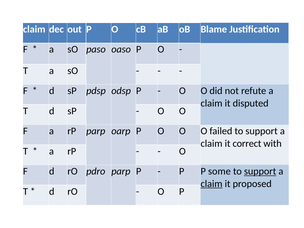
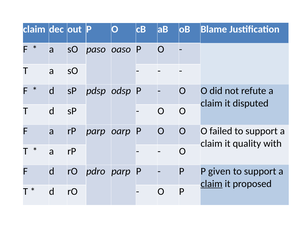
correct: correct -> quality
some: some -> given
support at (260, 171) underline: present -> none
